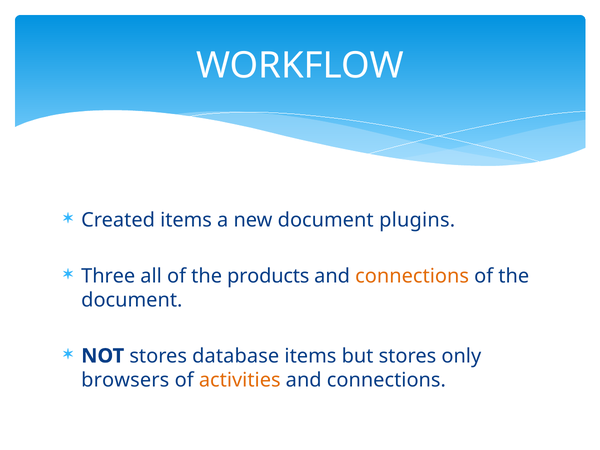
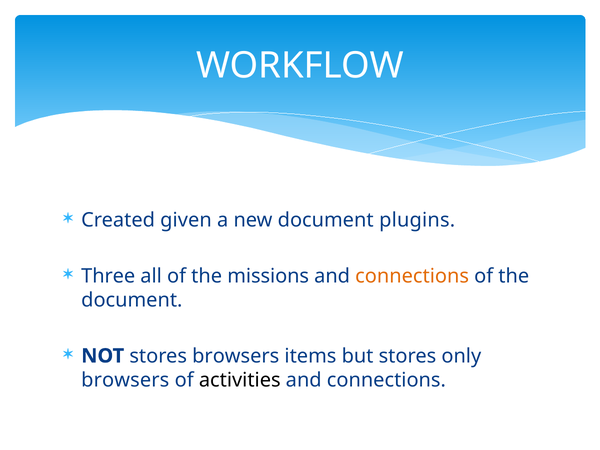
Created items: items -> given
products: products -> missions
stores database: database -> browsers
activities colour: orange -> black
